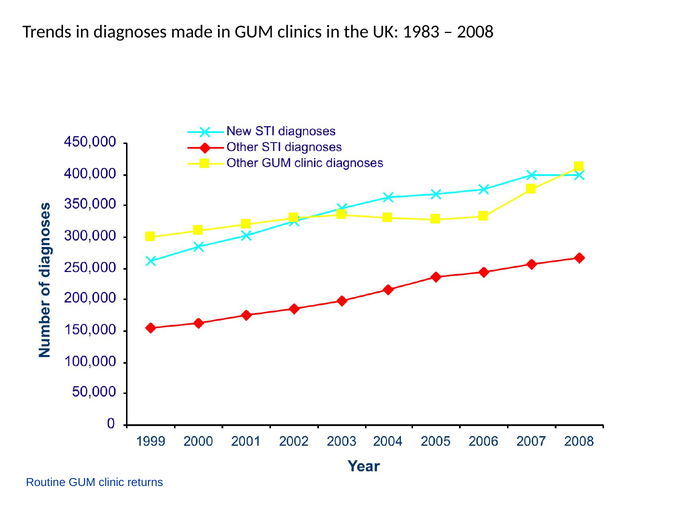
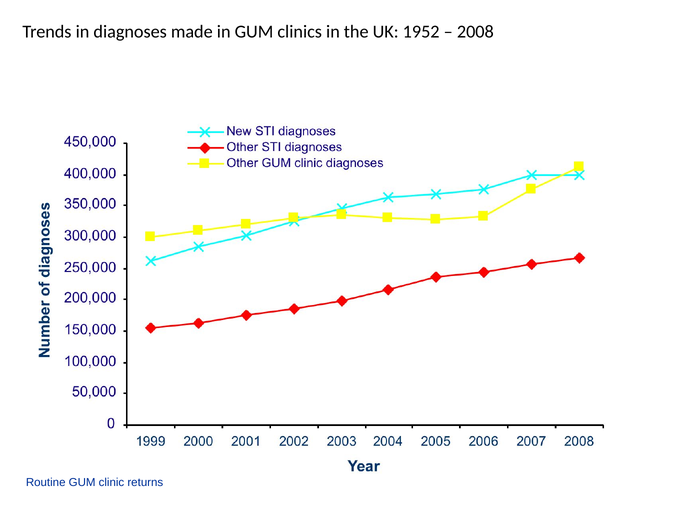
1983: 1983 -> 1952
